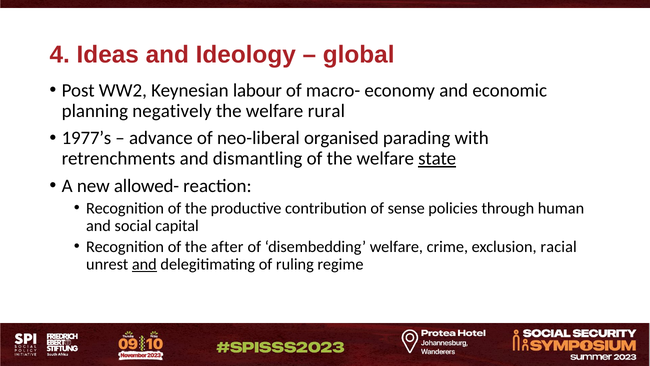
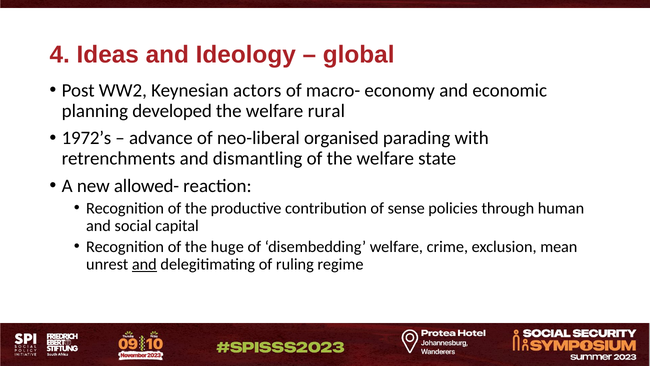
labour: labour -> actors
negatively: negatively -> developed
1977’s: 1977’s -> 1972’s
state underline: present -> none
after: after -> huge
racial: racial -> mean
